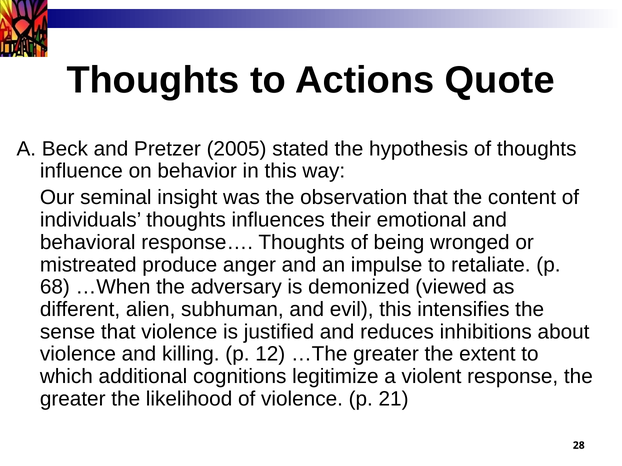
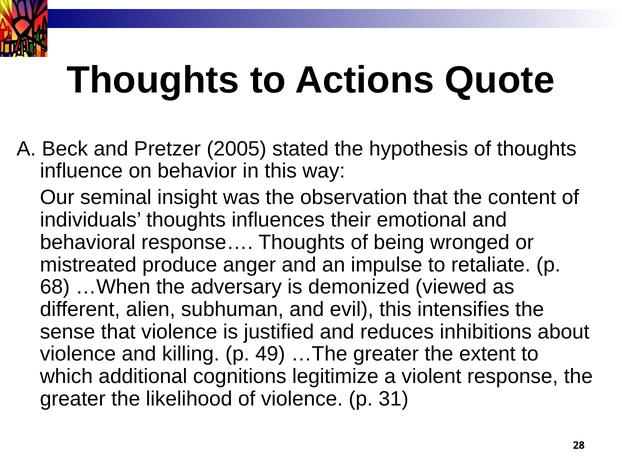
12: 12 -> 49
21: 21 -> 31
